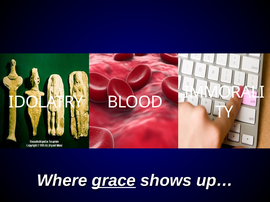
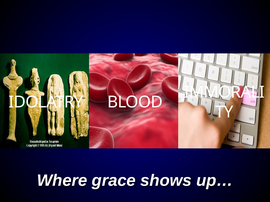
grace underline: present -> none
